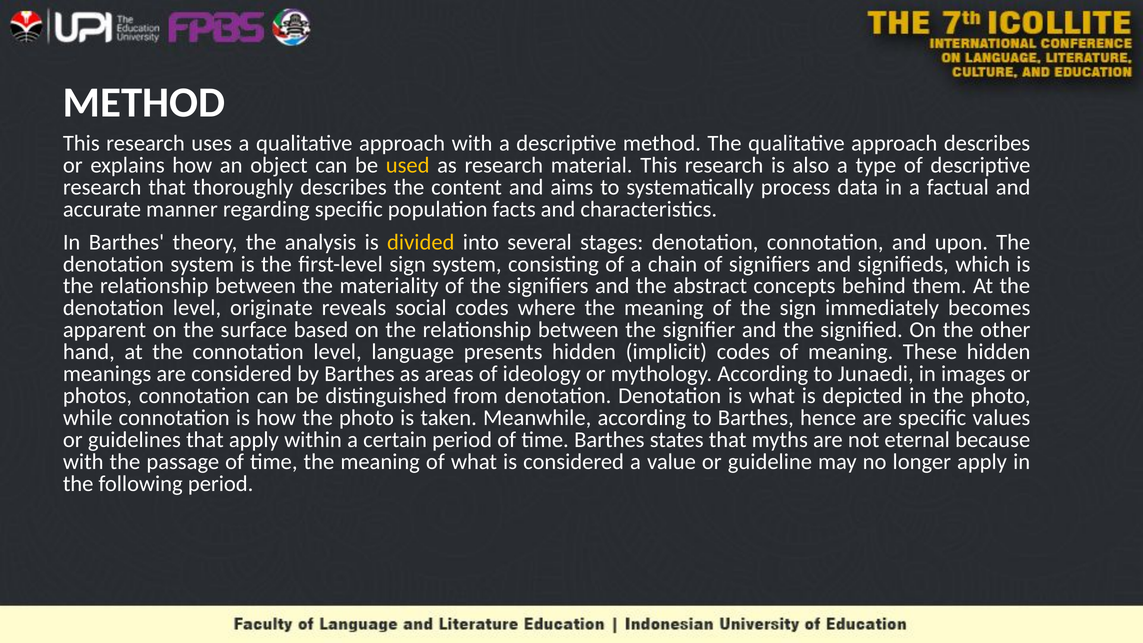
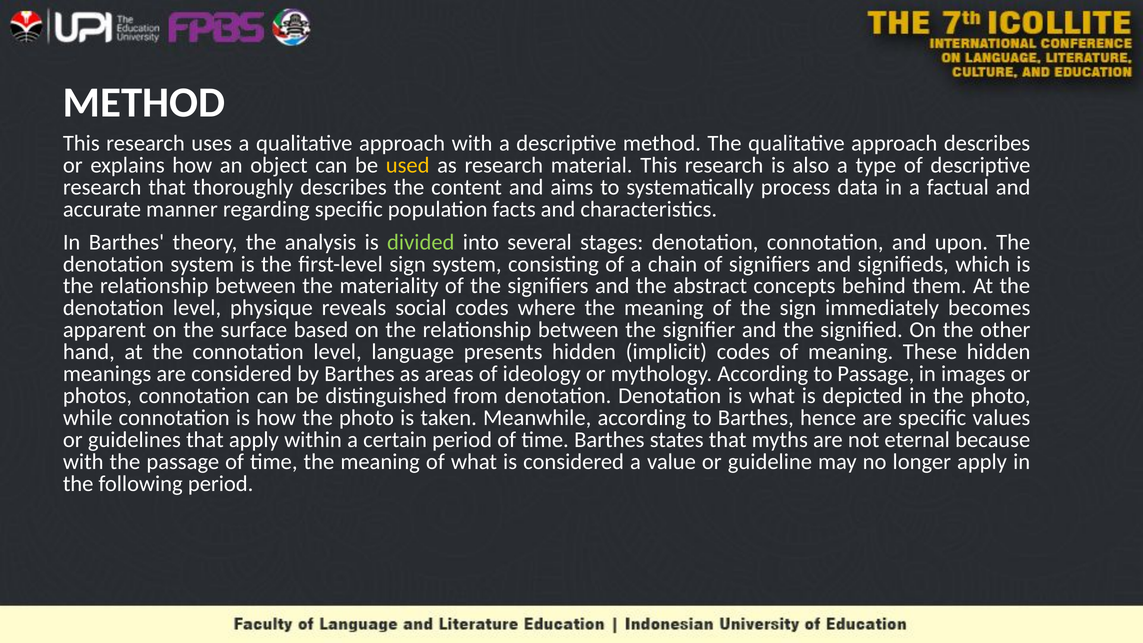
divided colour: yellow -> light green
originate: originate -> physique
to Junaedi: Junaedi -> Passage
